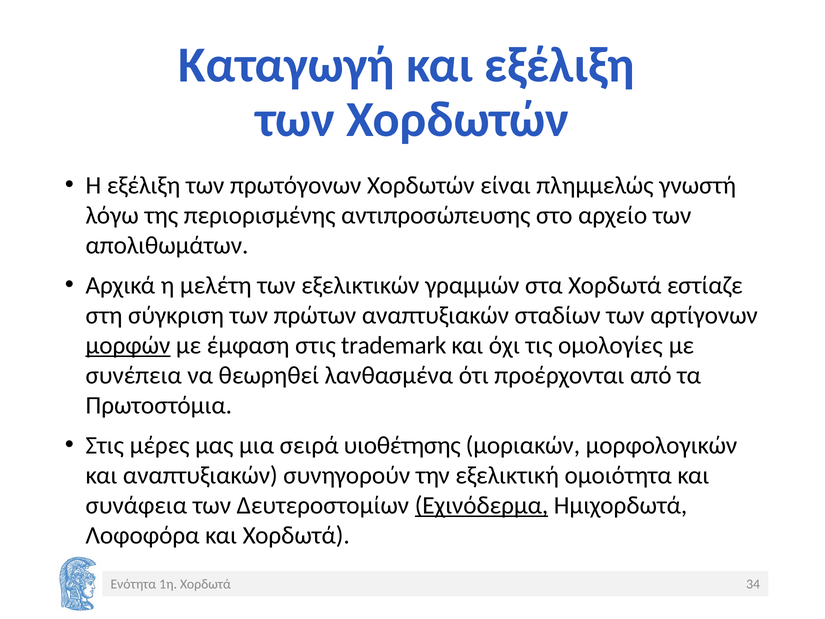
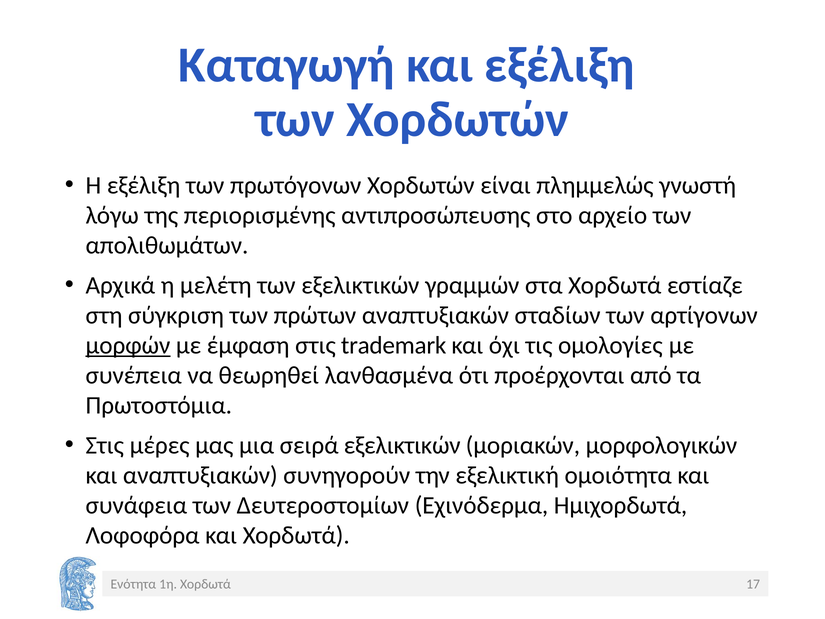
σειρά υιοθέτησης: υιοθέτησης -> εξελικτικών
Εχινόδερμα underline: present -> none
34: 34 -> 17
